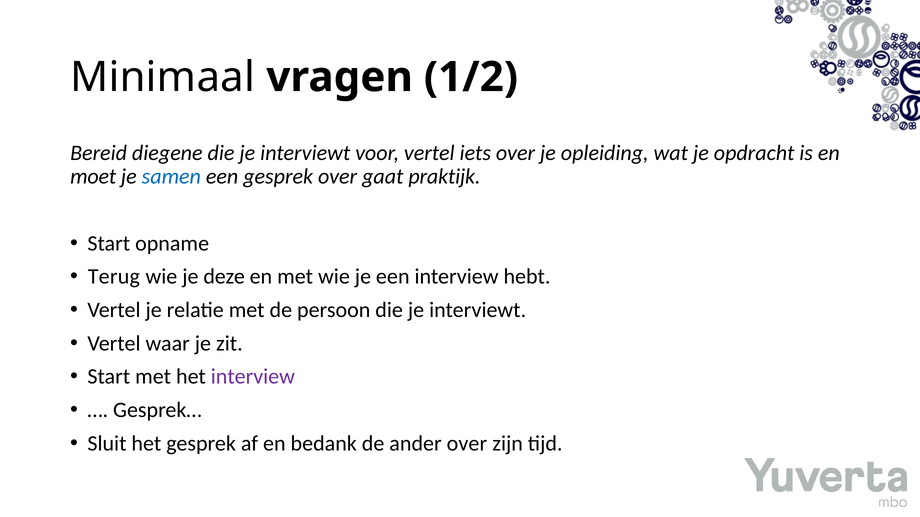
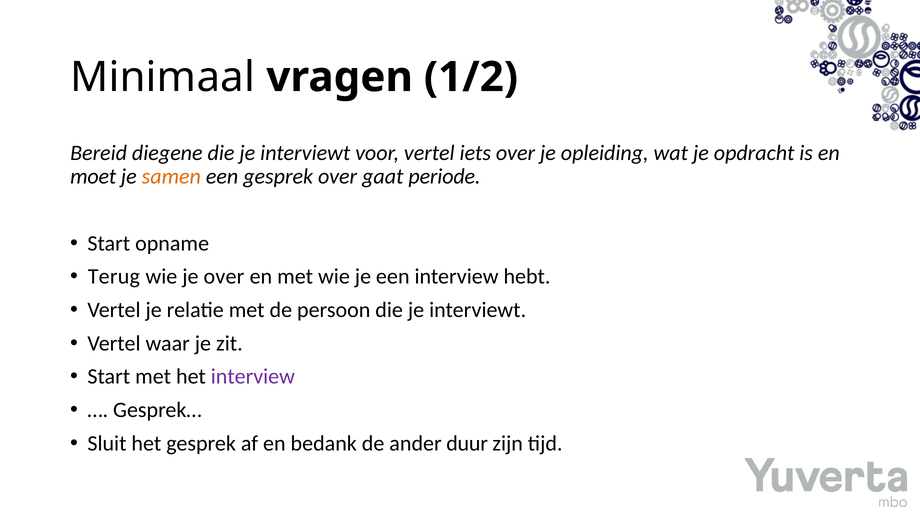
samen colour: blue -> orange
praktijk: praktijk -> periode
je deze: deze -> over
ander over: over -> duur
